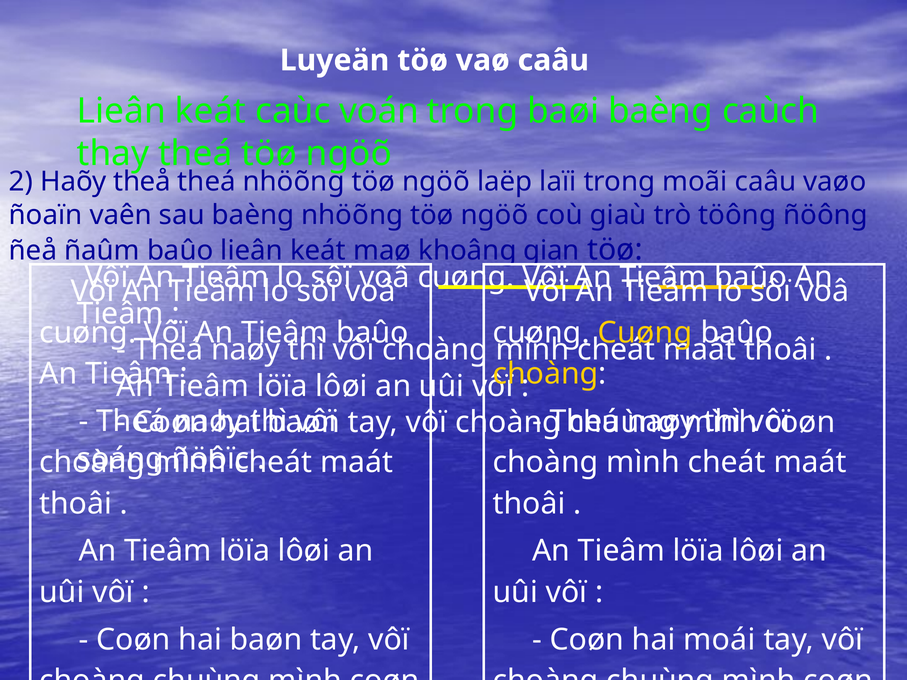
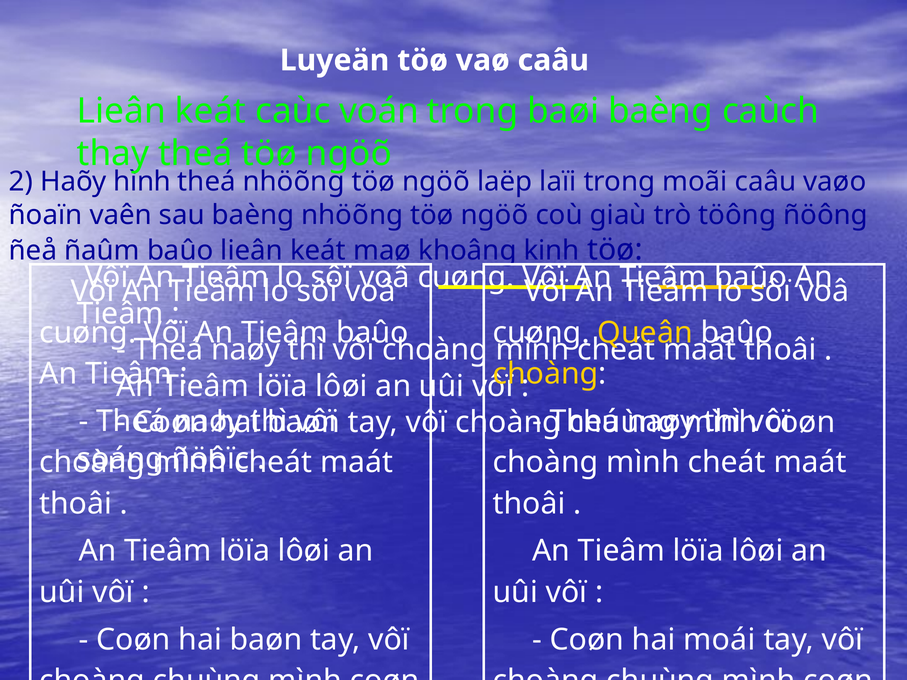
theå: theå -> hình
gian: gian -> kinh
Cuøng at (645, 333): Cuøng -> Queân
